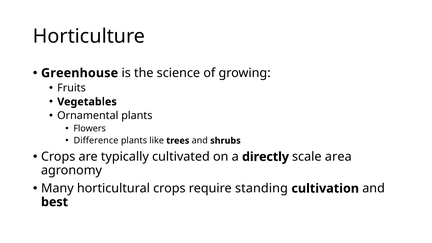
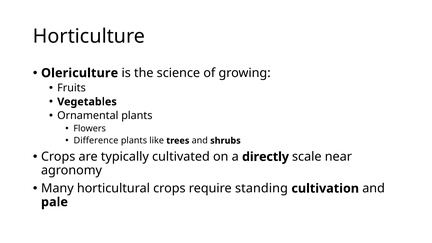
Greenhouse: Greenhouse -> Olericulture
area: area -> near
best: best -> pale
